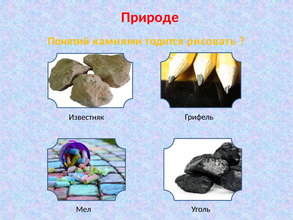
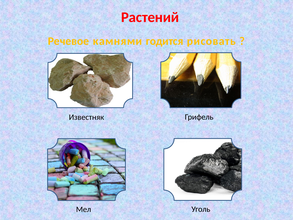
Природе: Природе -> Растений
Понятий: Понятий -> Речевое
